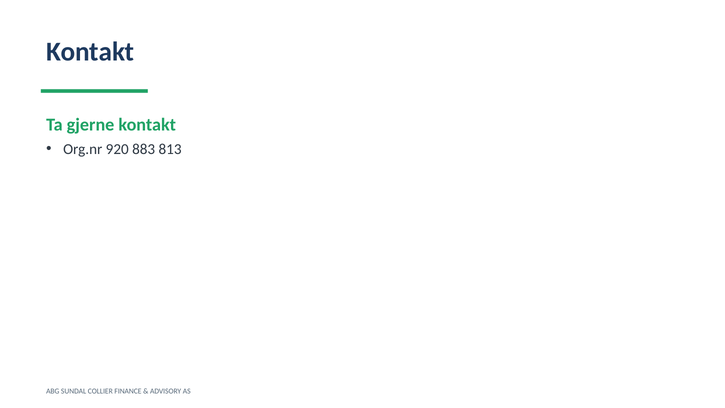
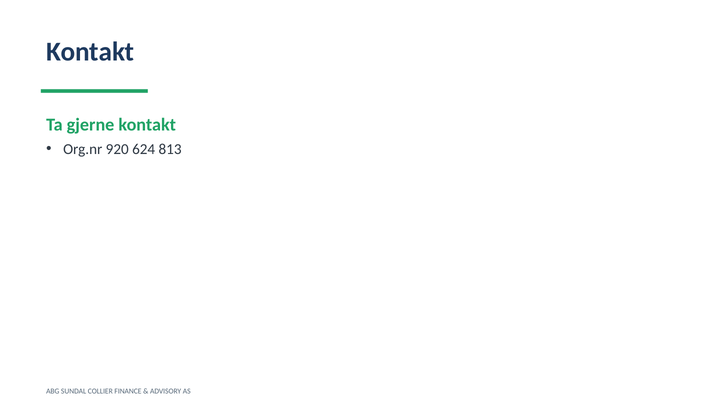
883: 883 -> 624
